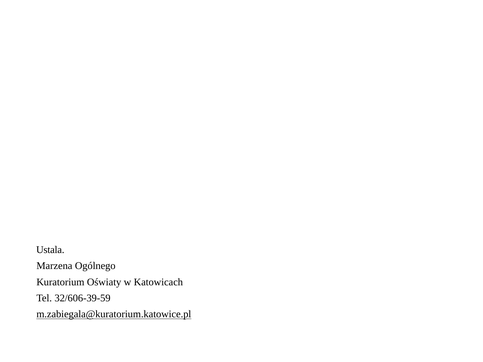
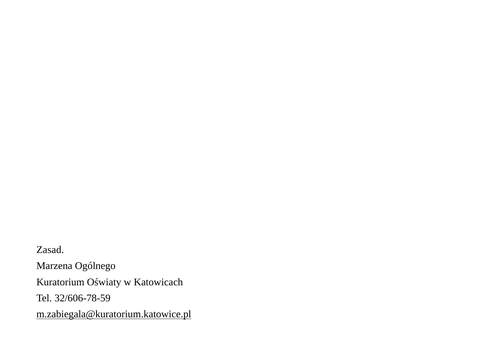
Ustala: Ustala -> Zasad
32/606-39-59: 32/606-39-59 -> 32/606-78-59
